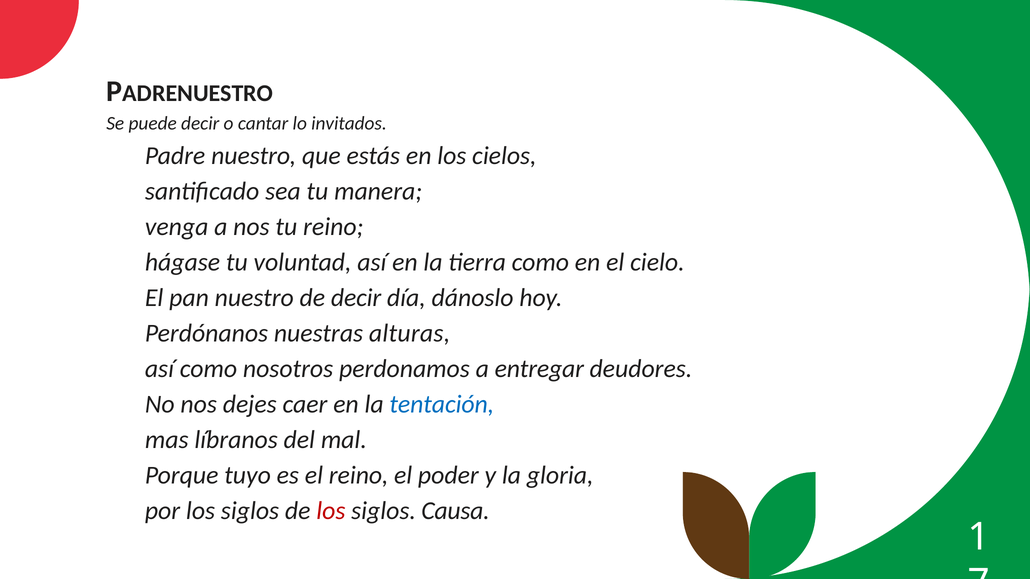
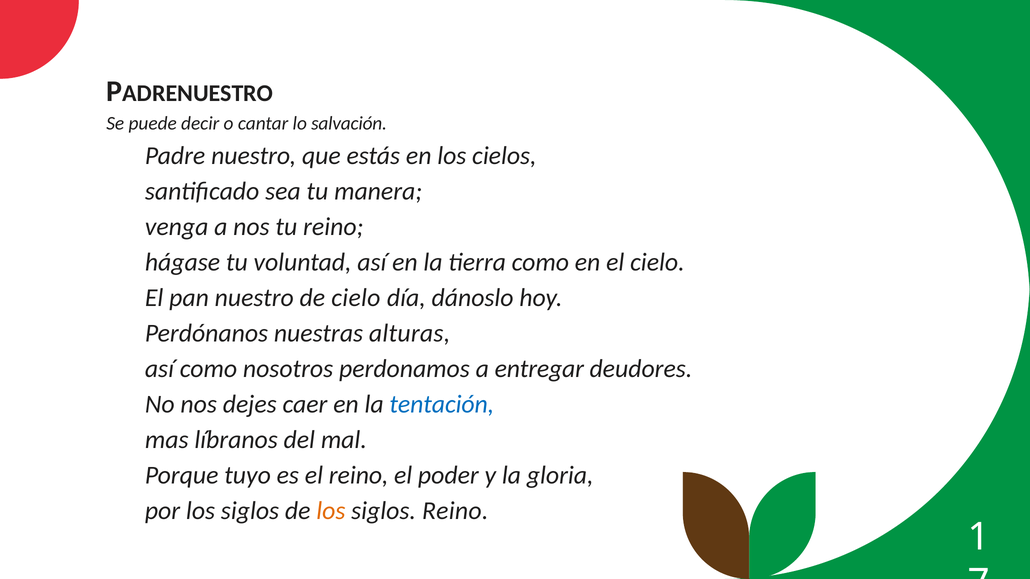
invitados: invitados -> salvación
de decir: decir -> cielo
los at (331, 511) colour: red -> orange
siglos Causa: Causa -> Reino
